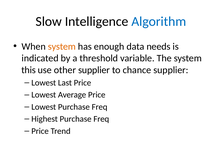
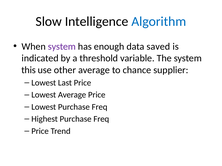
system at (62, 47) colour: orange -> purple
needs: needs -> saved
other supplier: supplier -> average
